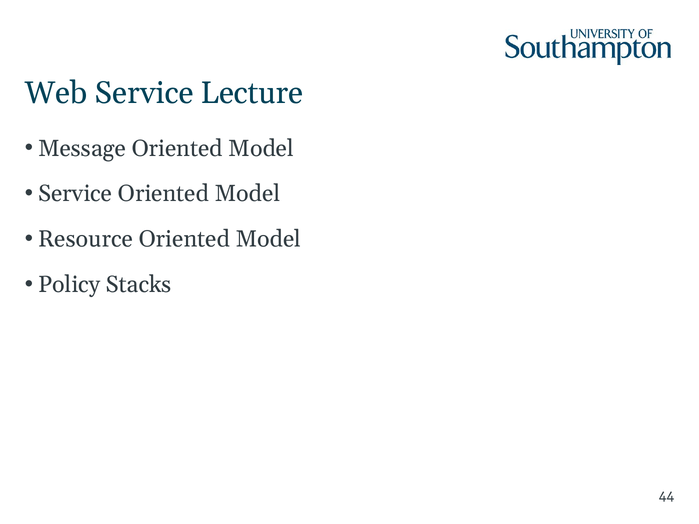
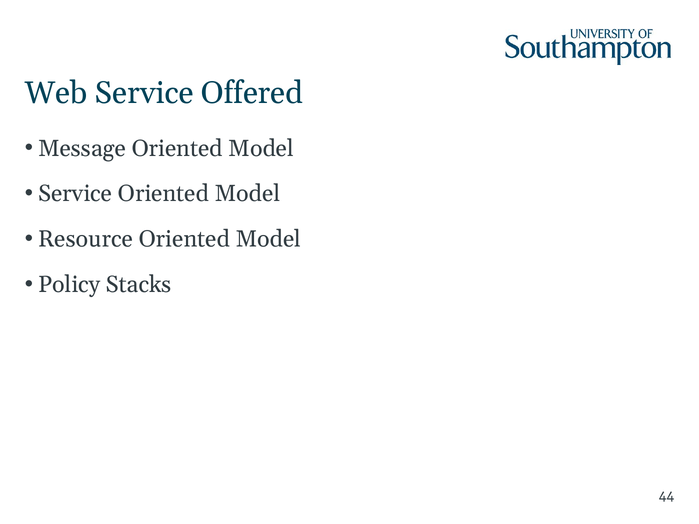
Lecture: Lecture -> Offered
